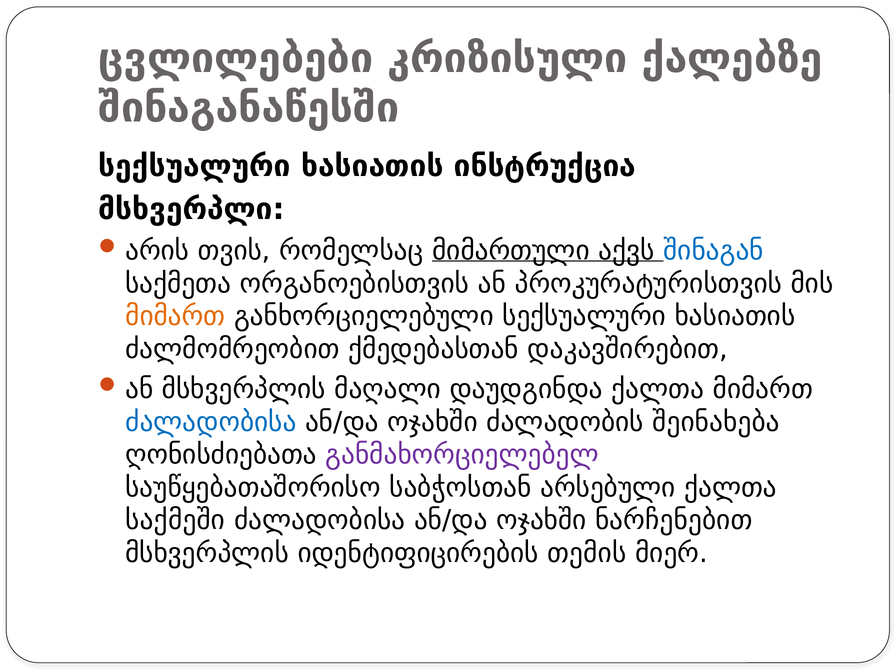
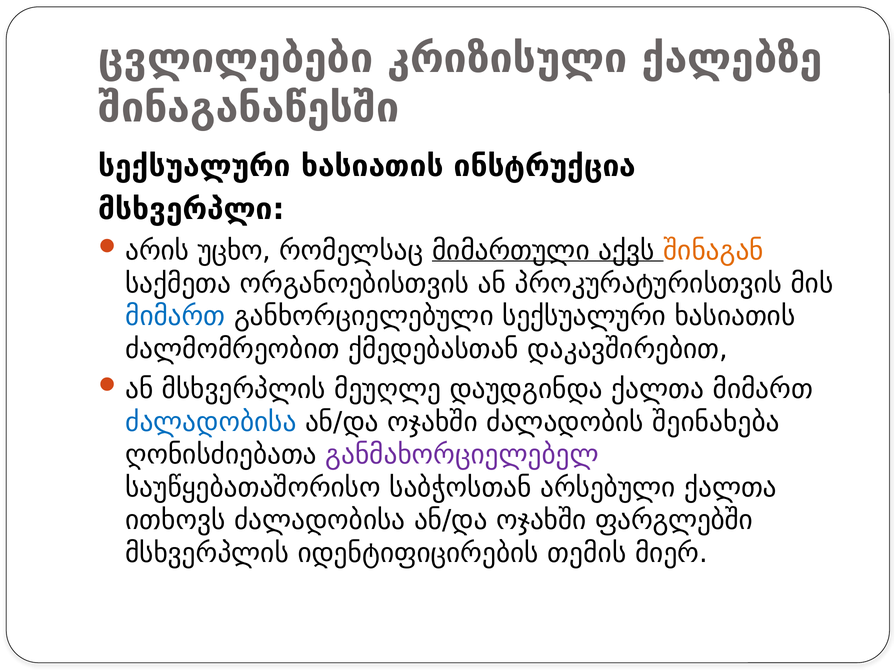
თვის: თვის -> უცხო
შინაგან colour: blue -> orange
მიმართ at (175, 316) colour: orange -> blue
მაღალი: მაღალი -> მეუღლე
საქმეში: საქმეში -> ითხოვს
ნარჩენებით: ნარჩენებით -> ფარგლებში
